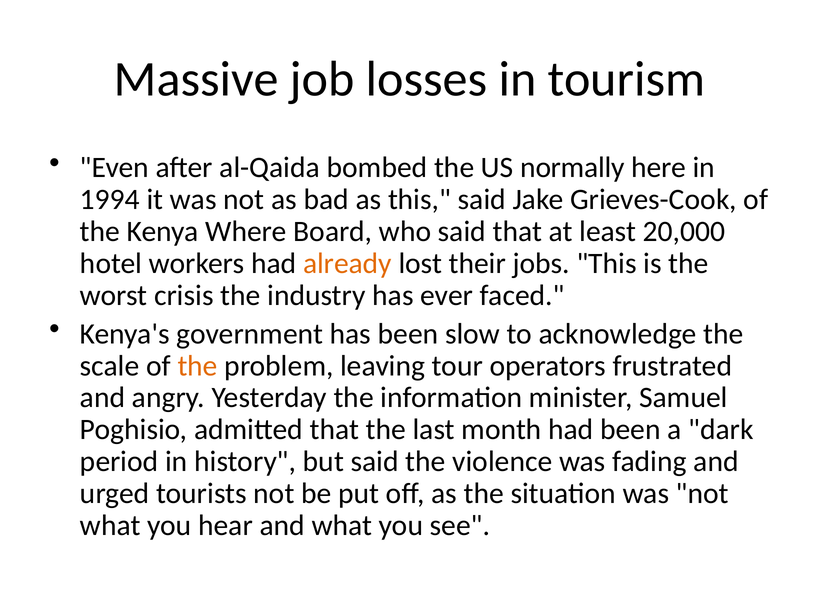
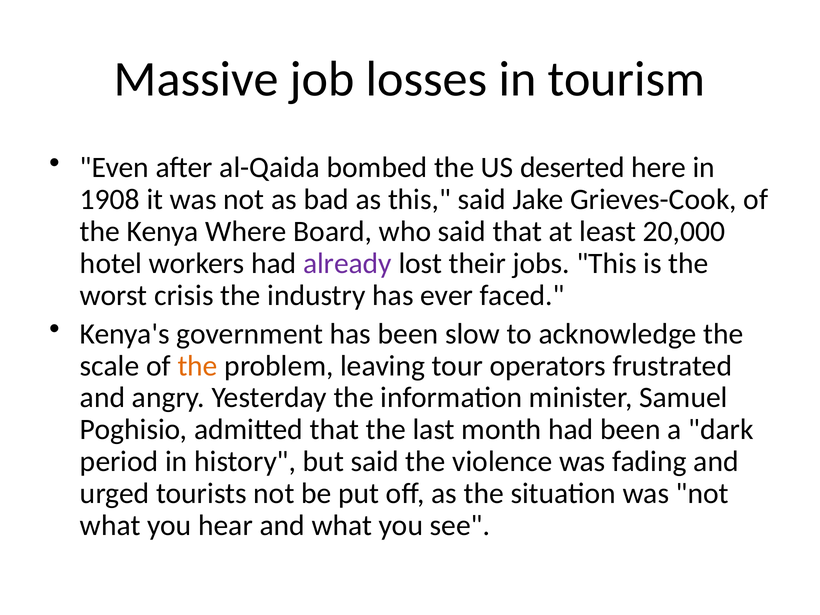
normally: normally -> deserted
1994: 1994 -> 1908
already colour: orange -> purple
